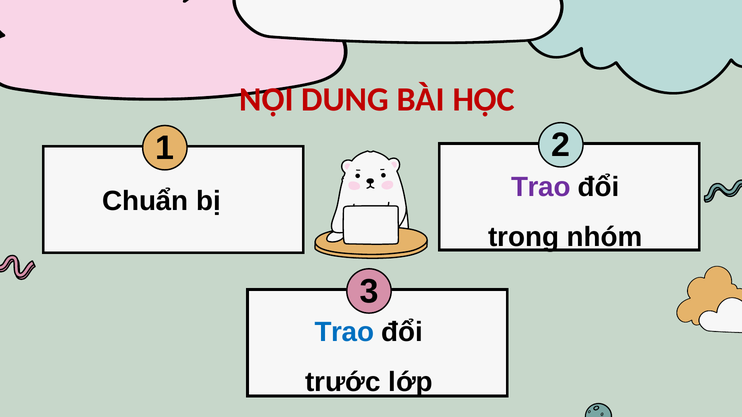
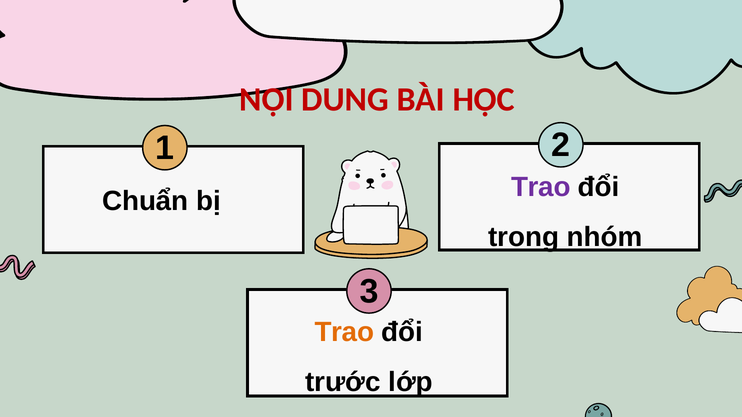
Trao at (344, 332) colour: blue -> orange
